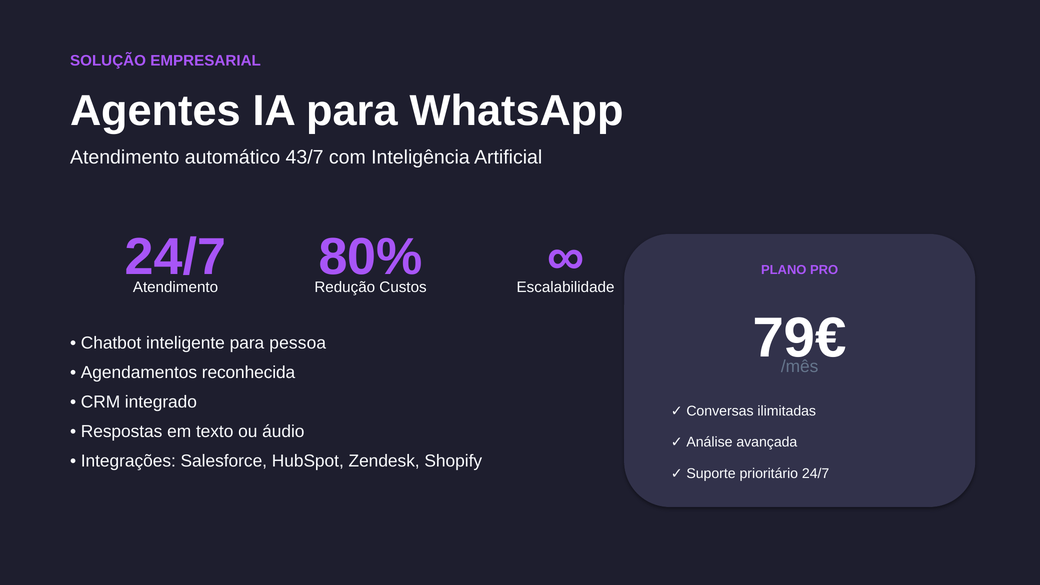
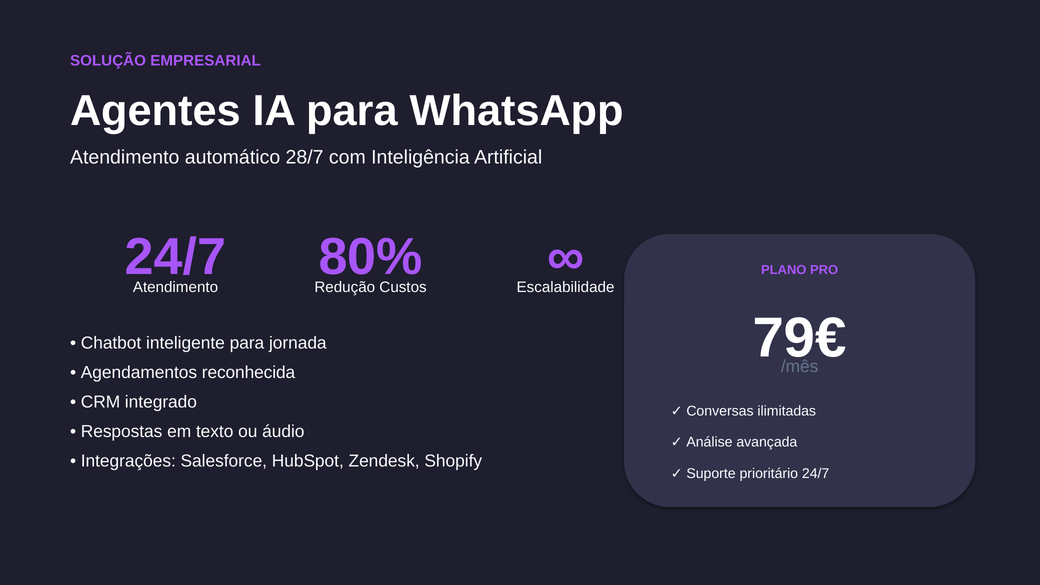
43/7: 43/7 -> 28/7
pessoa: pessoa -> jornada
